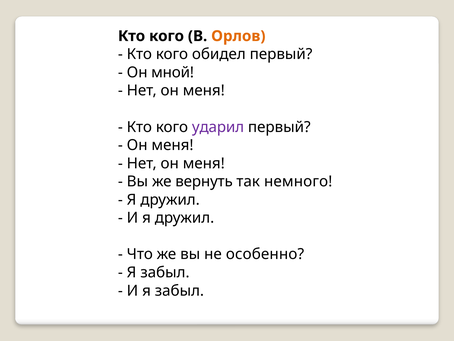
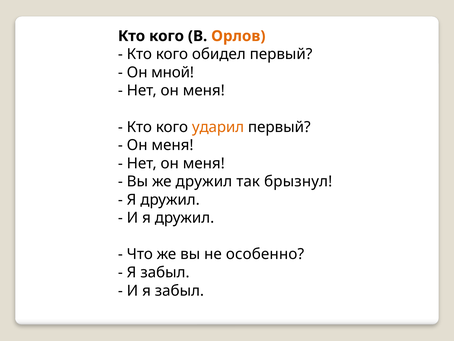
ударил colour: purple -> orange
же вернуть: вернуть -> дружил
немного: немного -> брызнул
